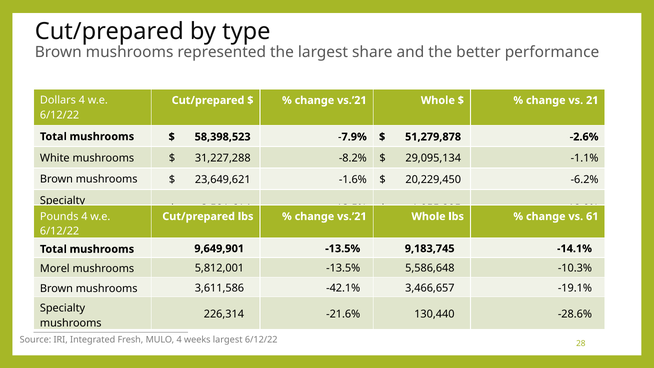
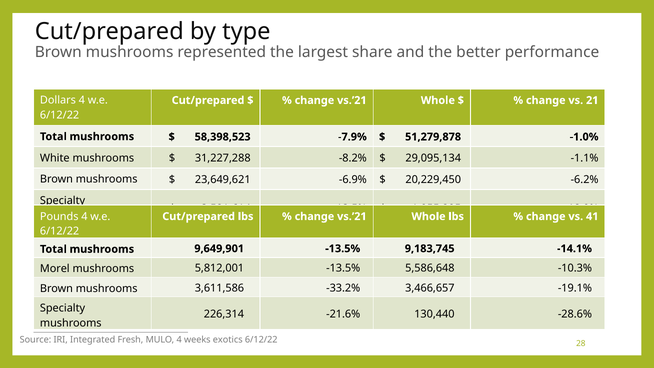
-2.6%: -2.6% -> -1.0%
-1.6%: -1.6% -> -6.9%
61: 61 -> 41
-42.1%: -42.1% -> -33.2%
weeks largest: largest -> exotics
